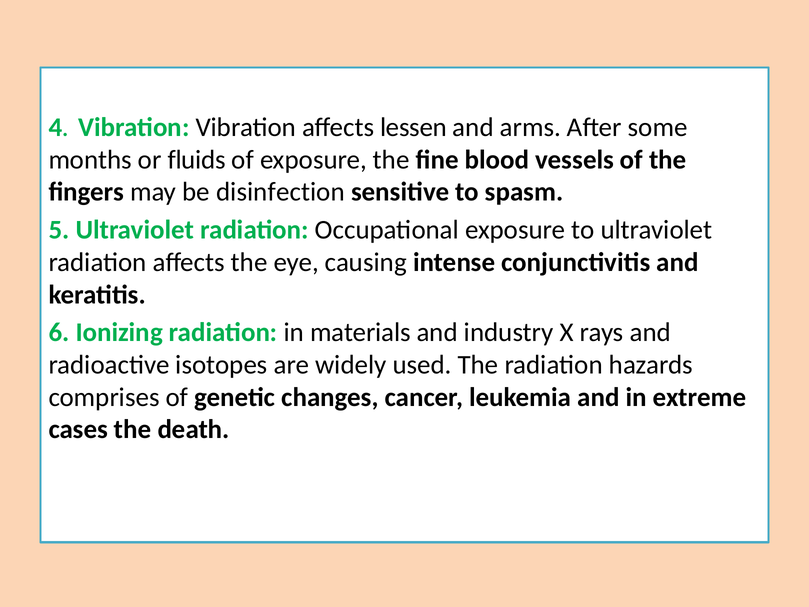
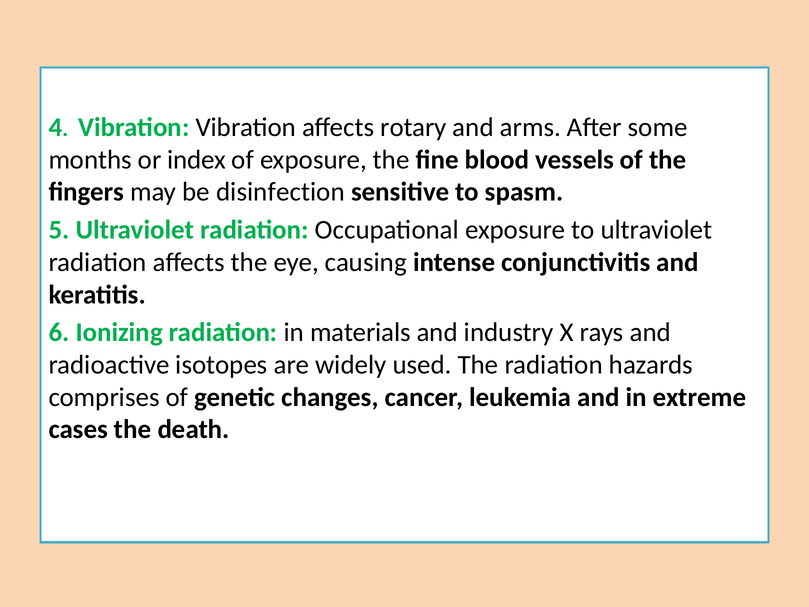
lessen: lessen -> rotary
fluids: fluids -> index
